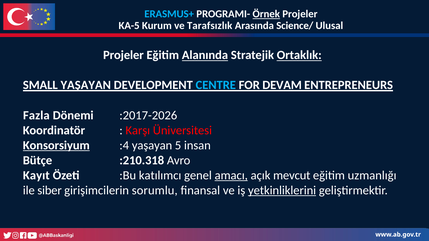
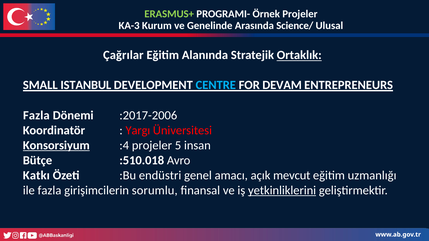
ERASMUS+ colour: light blue -> light green
Örnek underline: present -> none
KA-5: KA-5 -> KA-3
Tarafsızlık: Tarafsızlık -> Genelinde
Projeler at (123, 55): Projeler -> Çağrılar
Alanında underline: present -> none
SMALL YAŞAYAN: YAŞAYAN -> ISTANBUL
:2017-2026: :2017-2026 -> :2017-2006
Karşı: Karşı -> Yargı
:4 yaşayan: yaşayan -> projeler
:210.318: :210.318 -> :510.018
Kayıt: Kayıt -> Katkı
katılımcı: katılımcı -> endüstri
amacı underline: present -> none
ile siber: siber -> fazla
